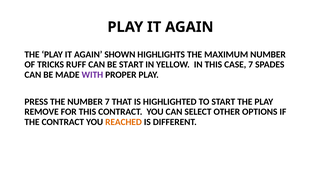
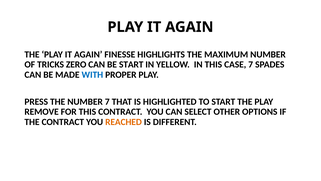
SHOWN: SHOWN -> FINESSE
RUFF: RUFF -> ZERO
WITH colour: purple -> blue
